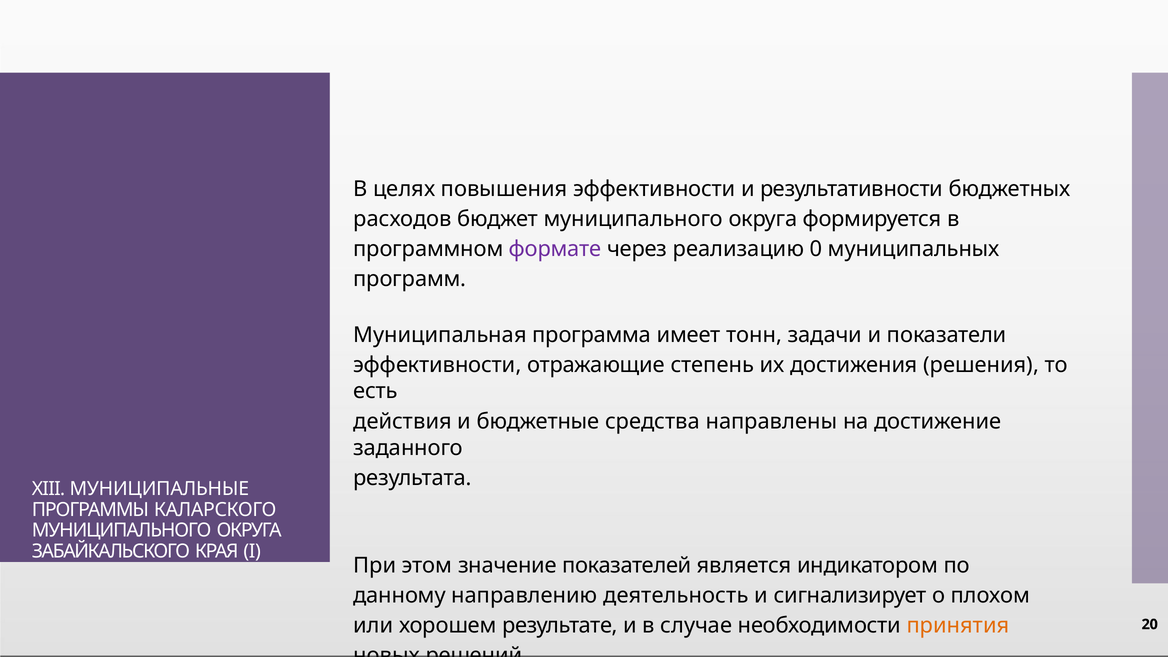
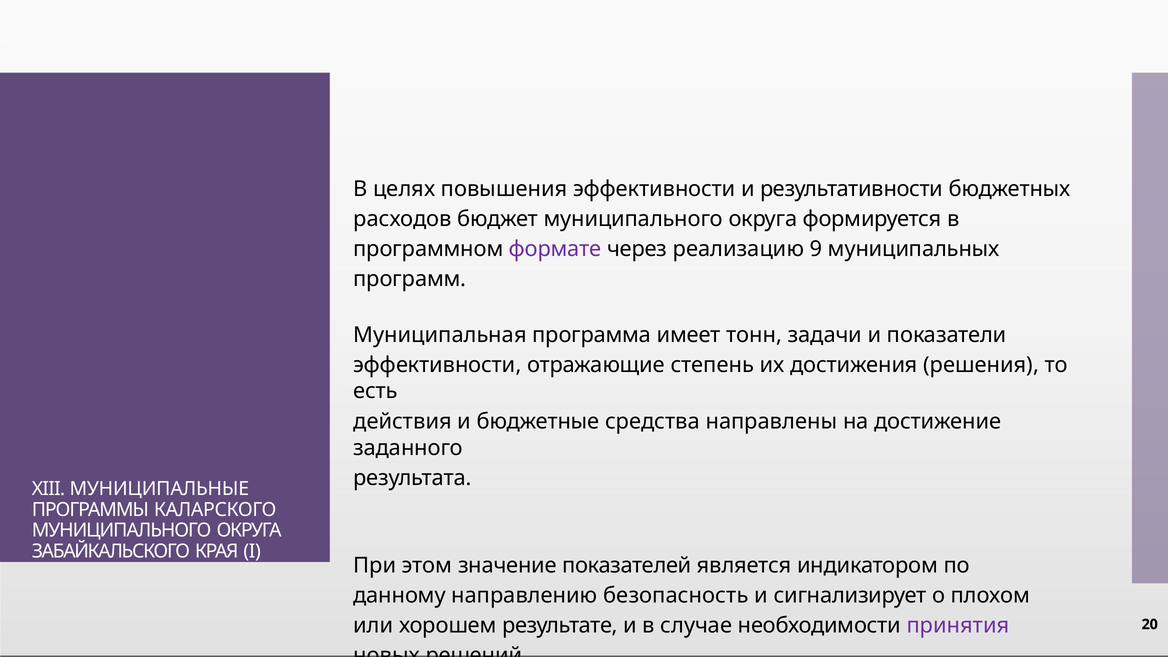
0: 0 -> 9
деятельность: деятельность -> безопасность
принятия colour: orange -> purple
